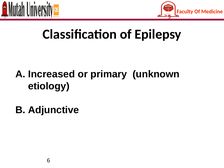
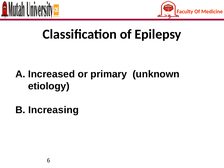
Adjunctive: Adjunctive -> Increasing
